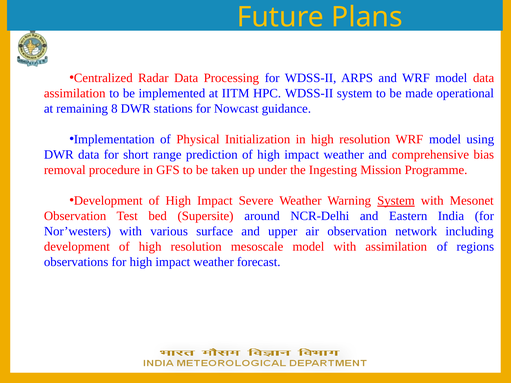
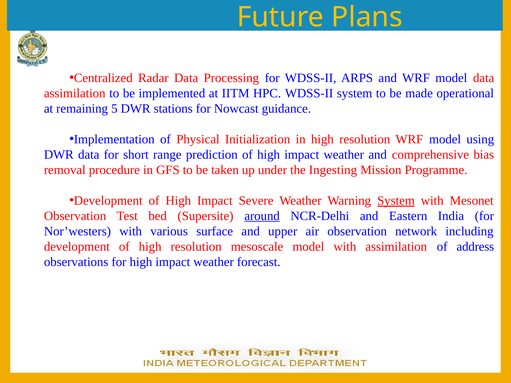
8: 8 -> 5
around underline: none -> present
regions: regions -> address
